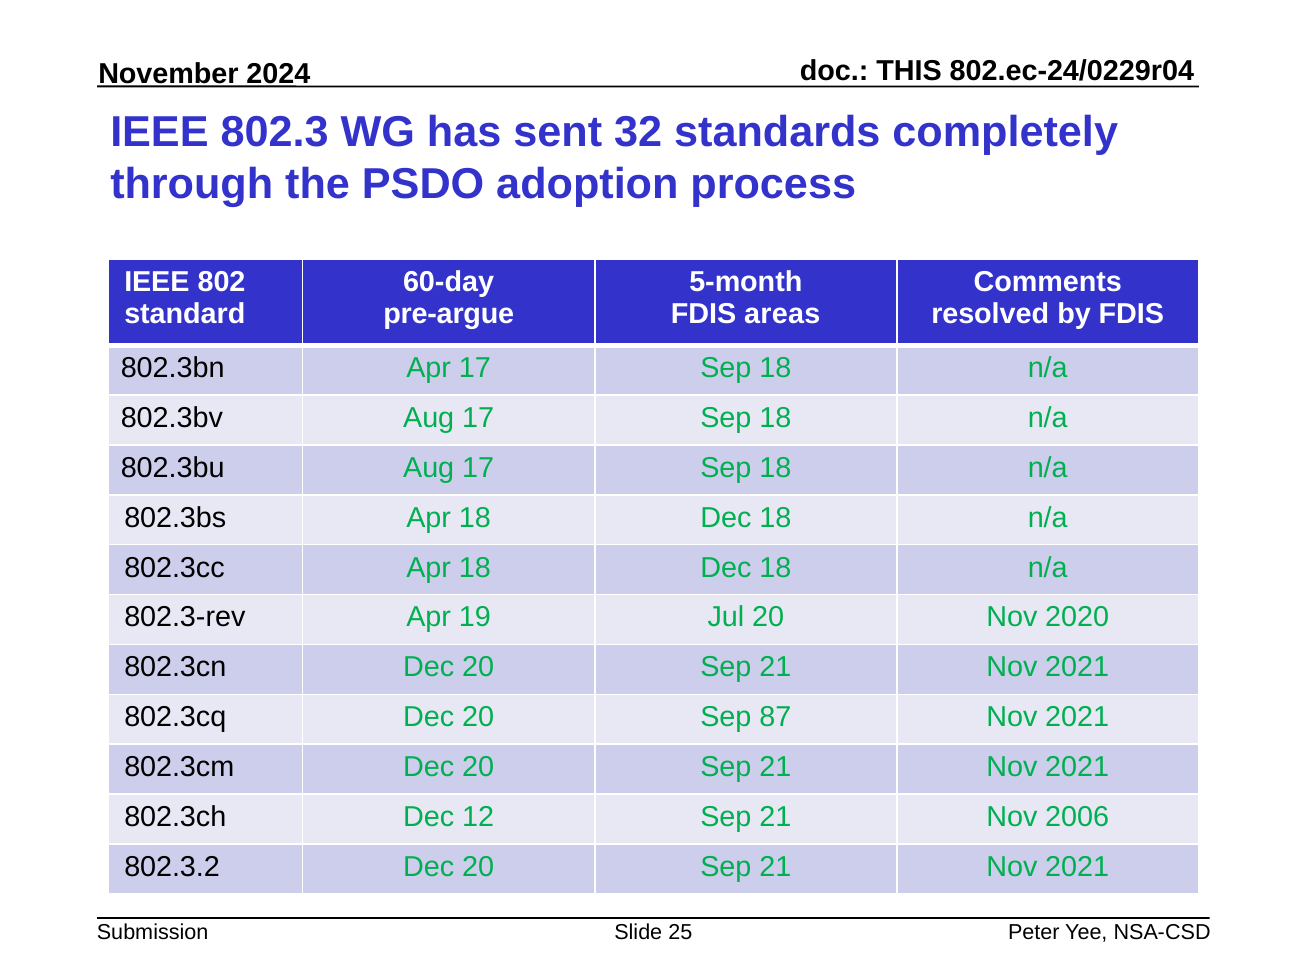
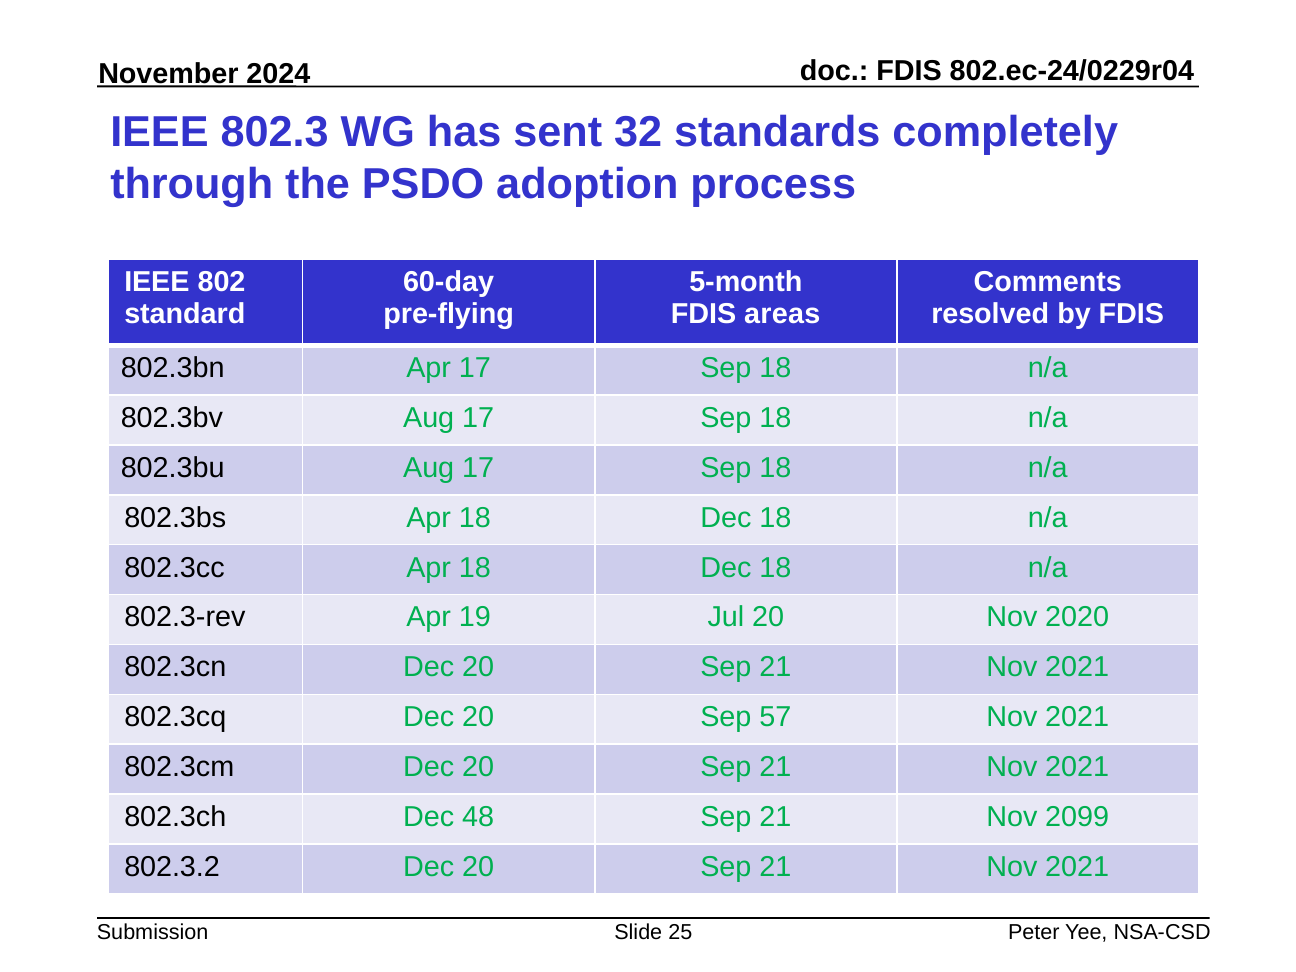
THIS at (909, 71): THIS -> FDIS
pre-argue: pre-argue -> pre-flying
87: 87 -> 57
12: 12 -> 48
2006: 2006 -> 2099
